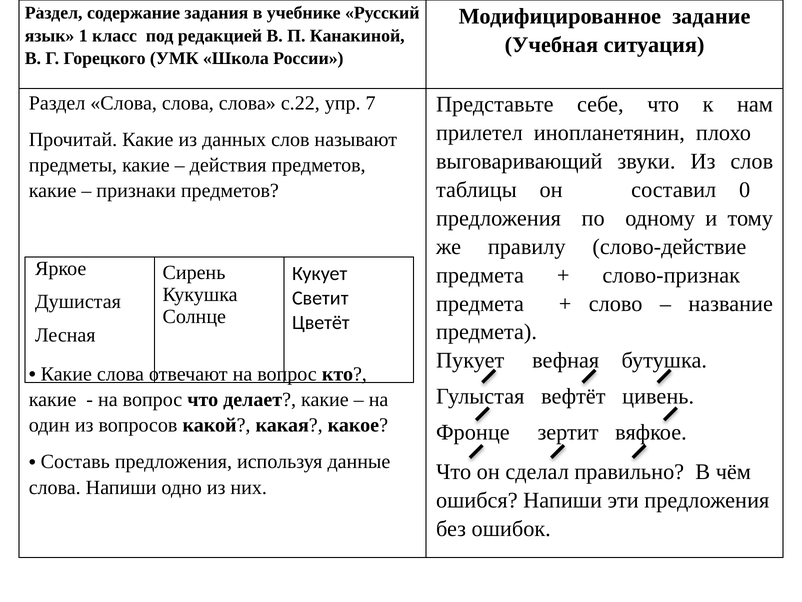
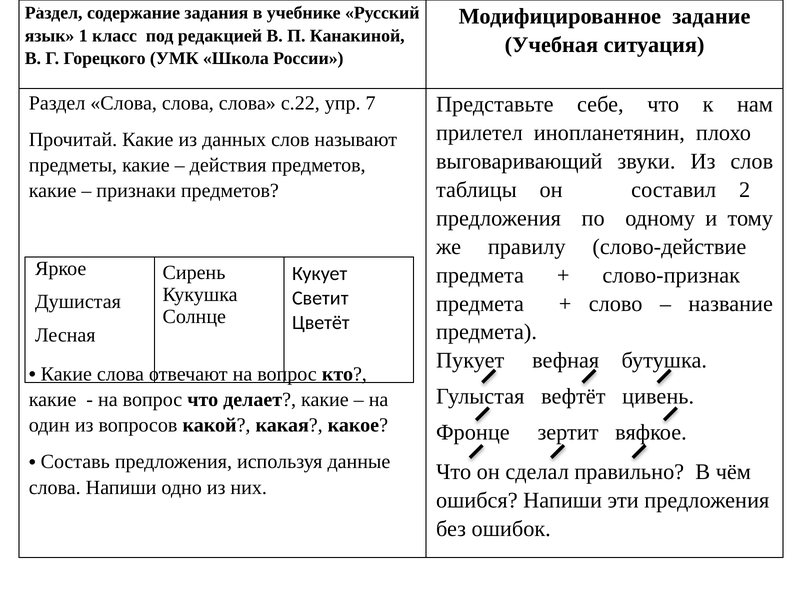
0: 0 -> 2
